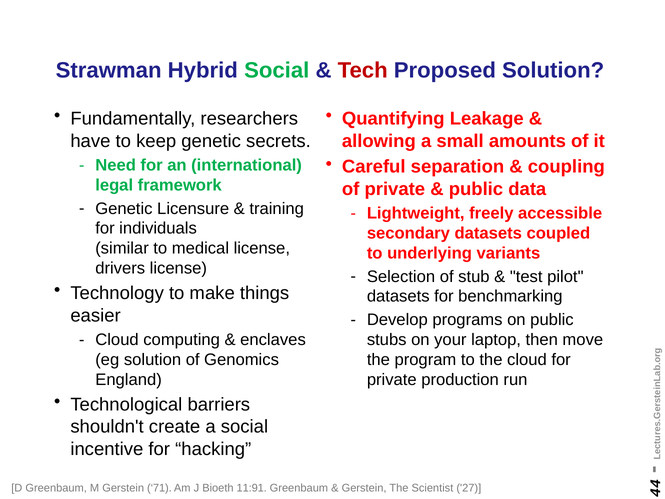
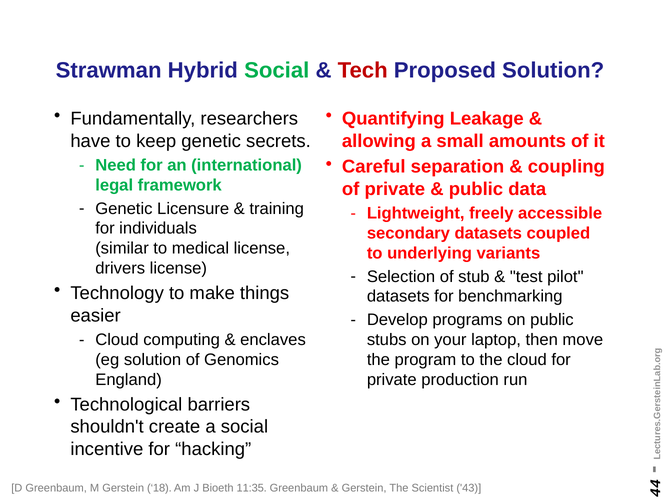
71: 71 -> 18
11:91: 11:91 -> 11:35
27: 27 -> 43
